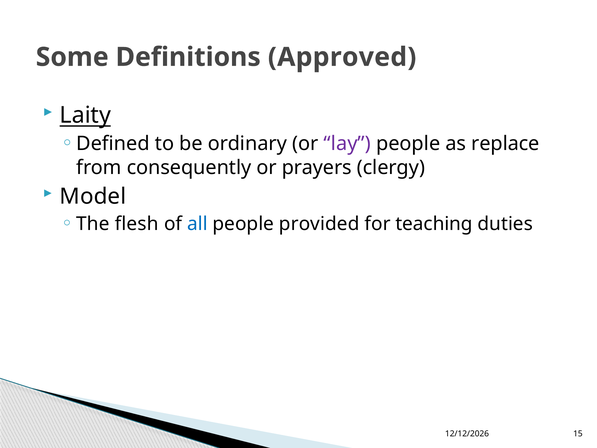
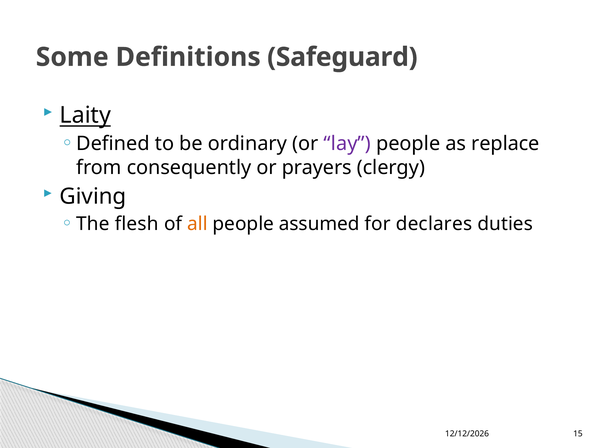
Approved: Approved -> Safeguard
Model: Model -> Giving
all colour: blue -> orange
provided: provided -> assumed
teaching: teaching -> declares
